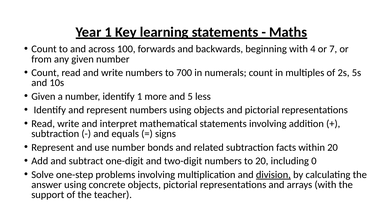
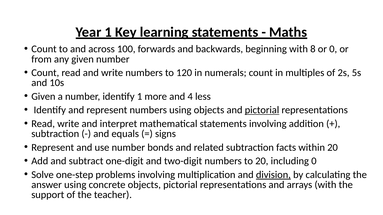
4: 4 -> 8
or 7: 7 -> 0
700: 700 -> 120
5: 5 -> 4
pictorial at (262, 110) underline: none -> present
